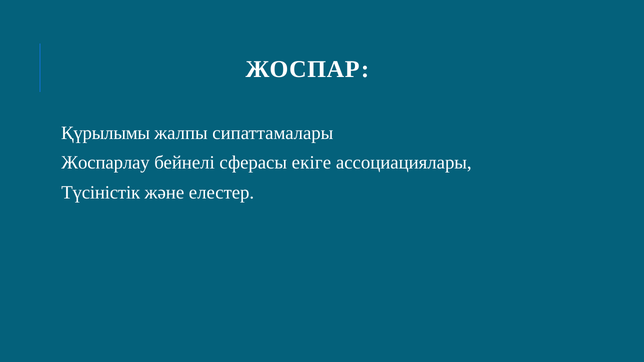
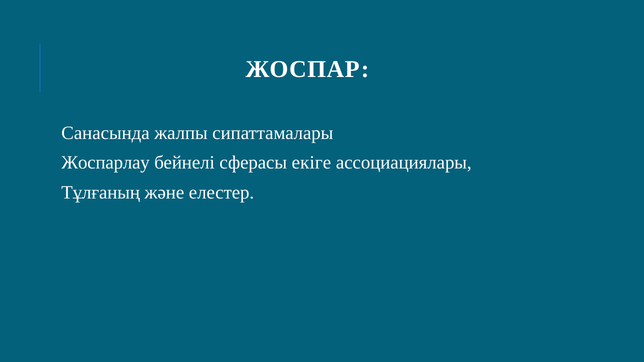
Қүрылымы: Қүрылымы -> Санасында
Түсіністік: Түсіністік -> Тұлғаның
